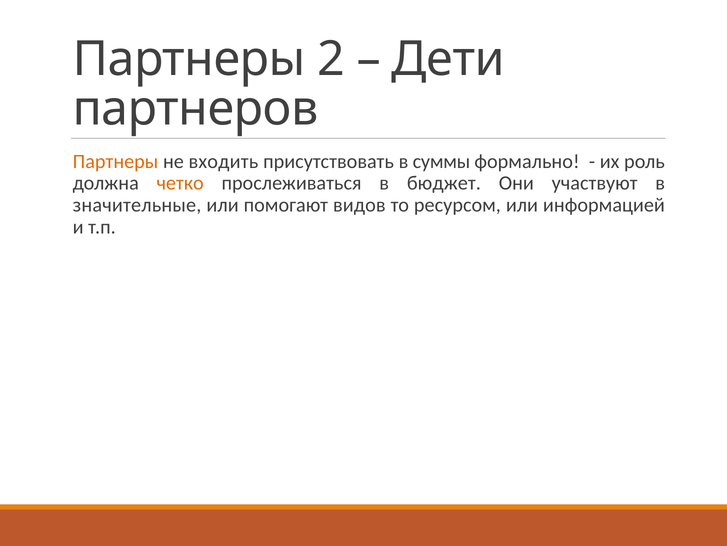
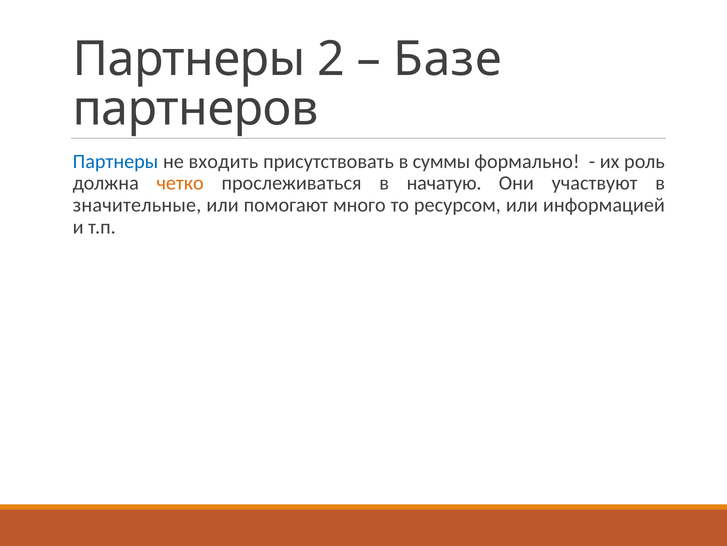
Дети: Дети -> Базе
Партнеры at (115, 161) colour: orange -> blue
бюджет: бюджет -> начатую
видов: видов -> много
